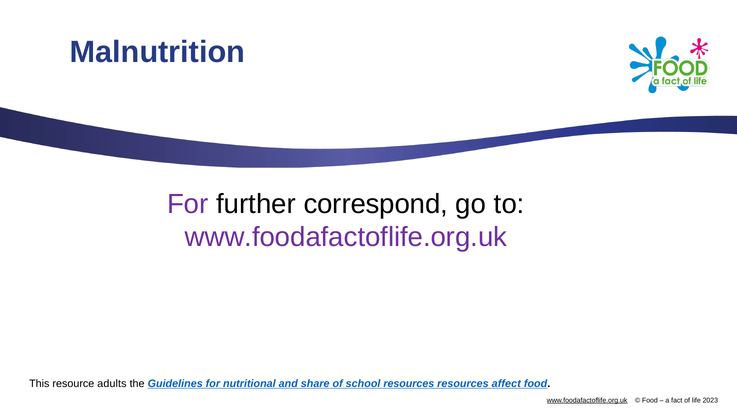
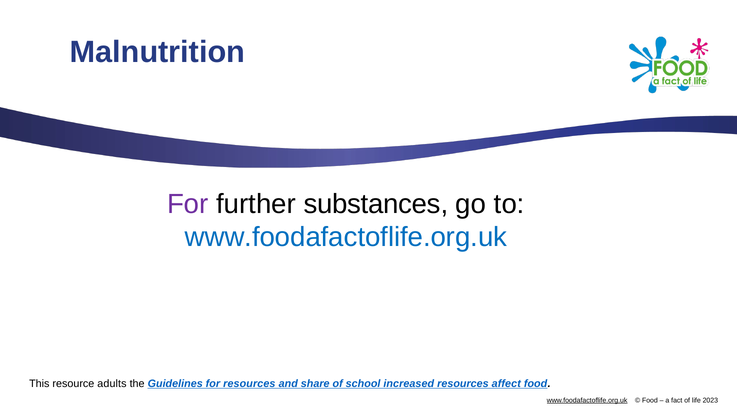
correspond: correspond -> substances
www.foodafactoflife.org.uk at (346, 237) colour: purple -> blue
for nutritional: nutritional -> resources
school resources: resources -> increased
